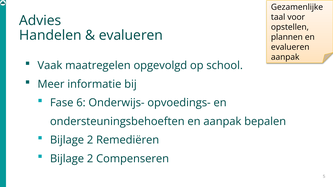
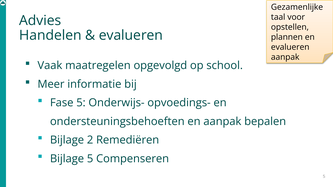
Fase 6: 6 -> 5
2 at (90, 159): 2 -> 5
